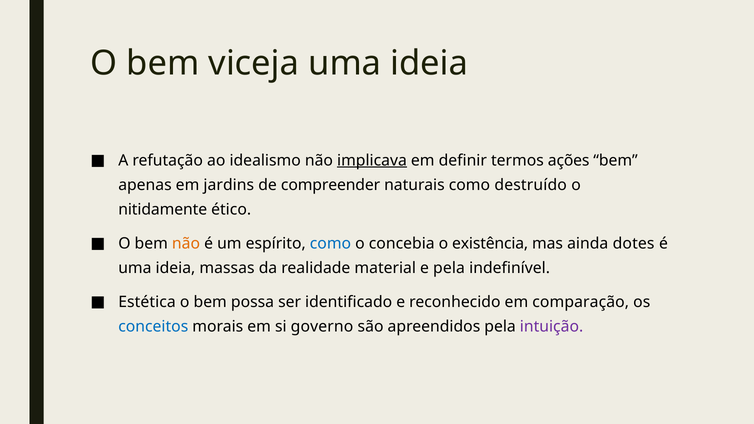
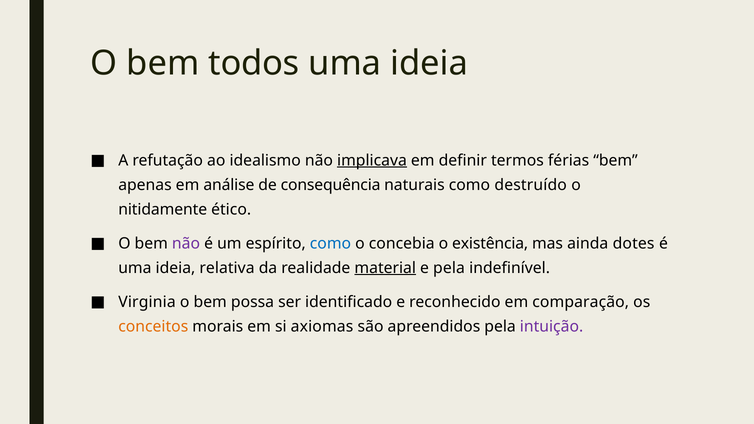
viceja: viceja -> todos
ações: ações -> férias
jardins: jardins -> análise
compreender: compreender -> consequência
não at (186, 243) colour: orange -> purple
massas: massas -> relativa
material underline: none -> present
Estética: Estética -> Virginia
conceitos colour: blue -> orange
governo: governo -> axiomas
